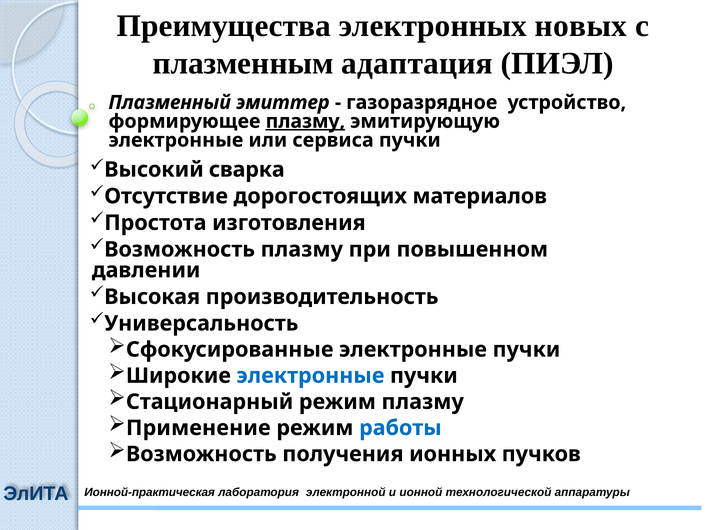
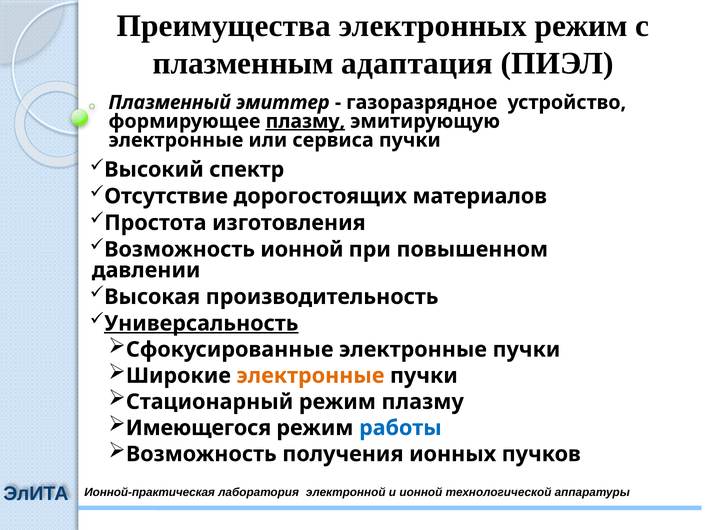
электронных новых: новых -> режим
сварка: сварка -> спектр
Возможность плазму: плазму -> ионной
Универсальность underline: none -> present
электронные at (310, 376) colour: blue -> orange
Применение: Применение -> Имеющегося
